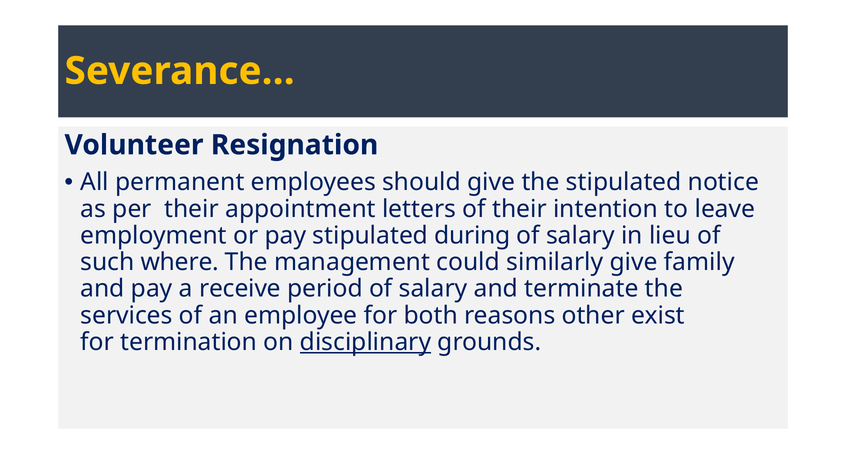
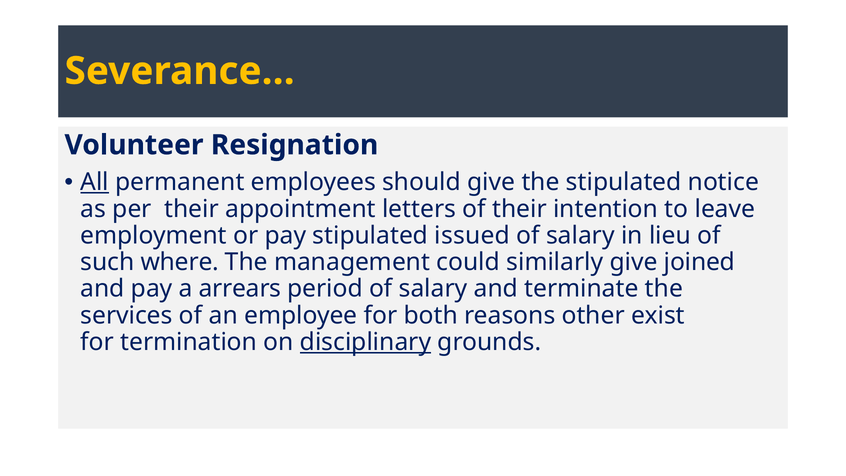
All underline: none -> present
during: during -> issued
family: family -> joined
receive: receive -> arrears
